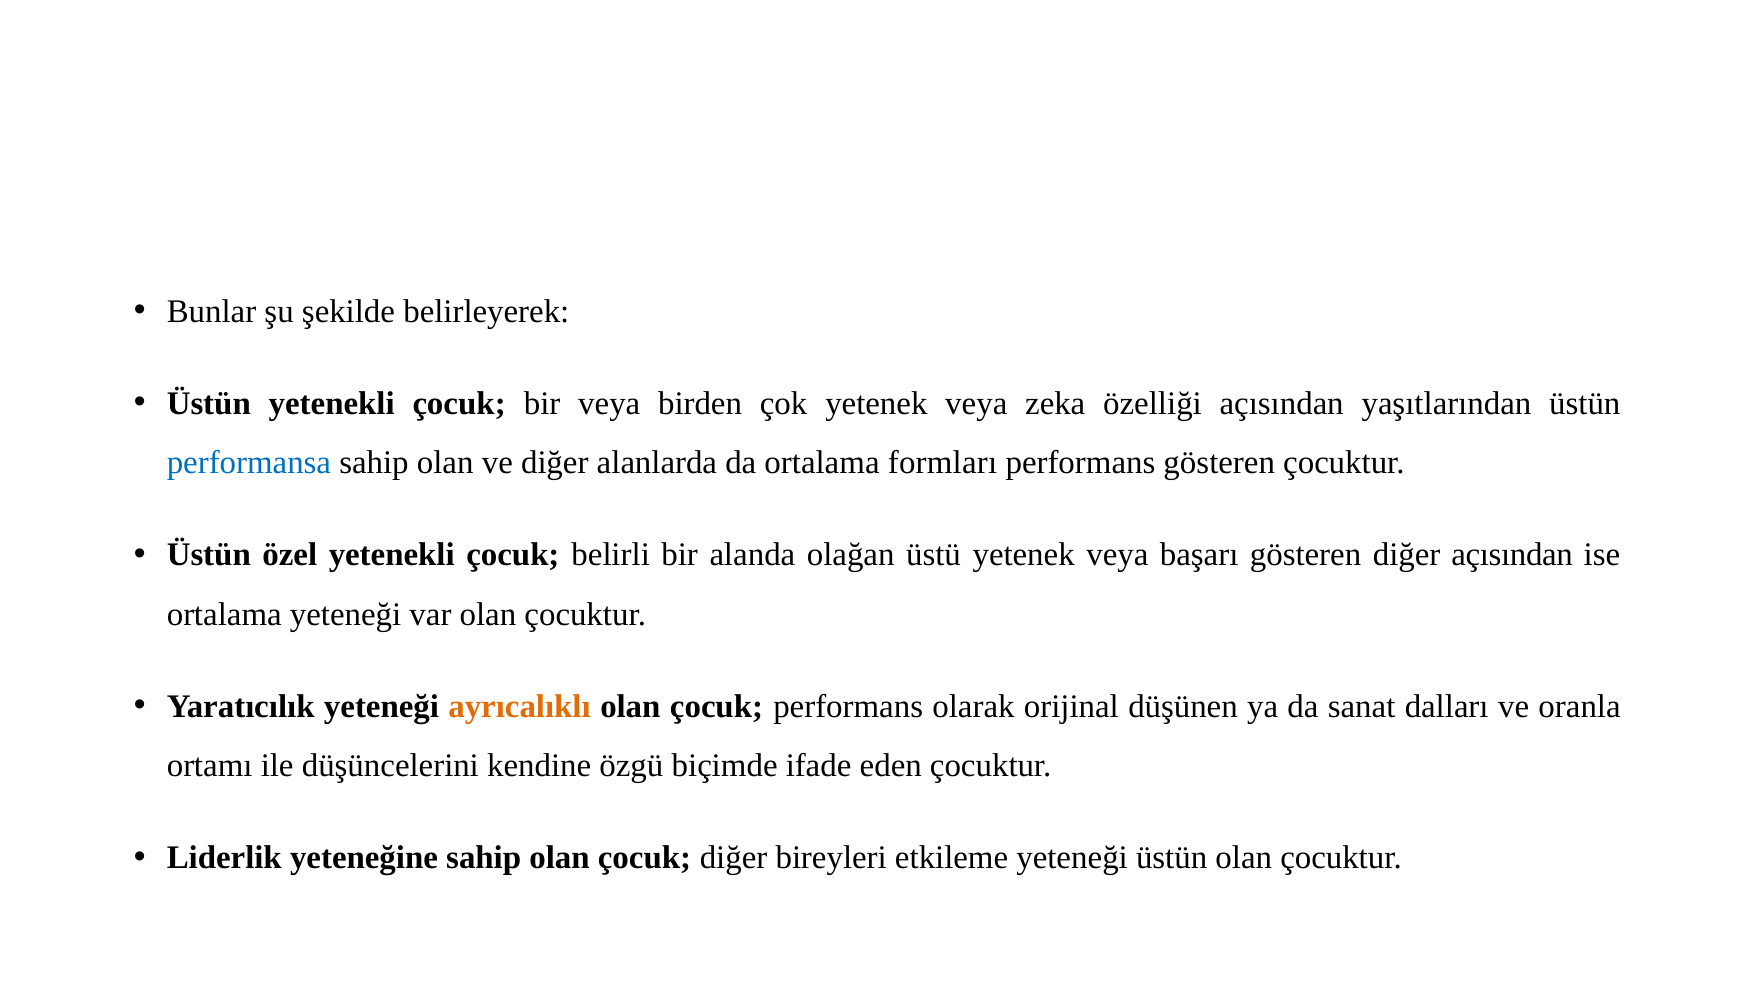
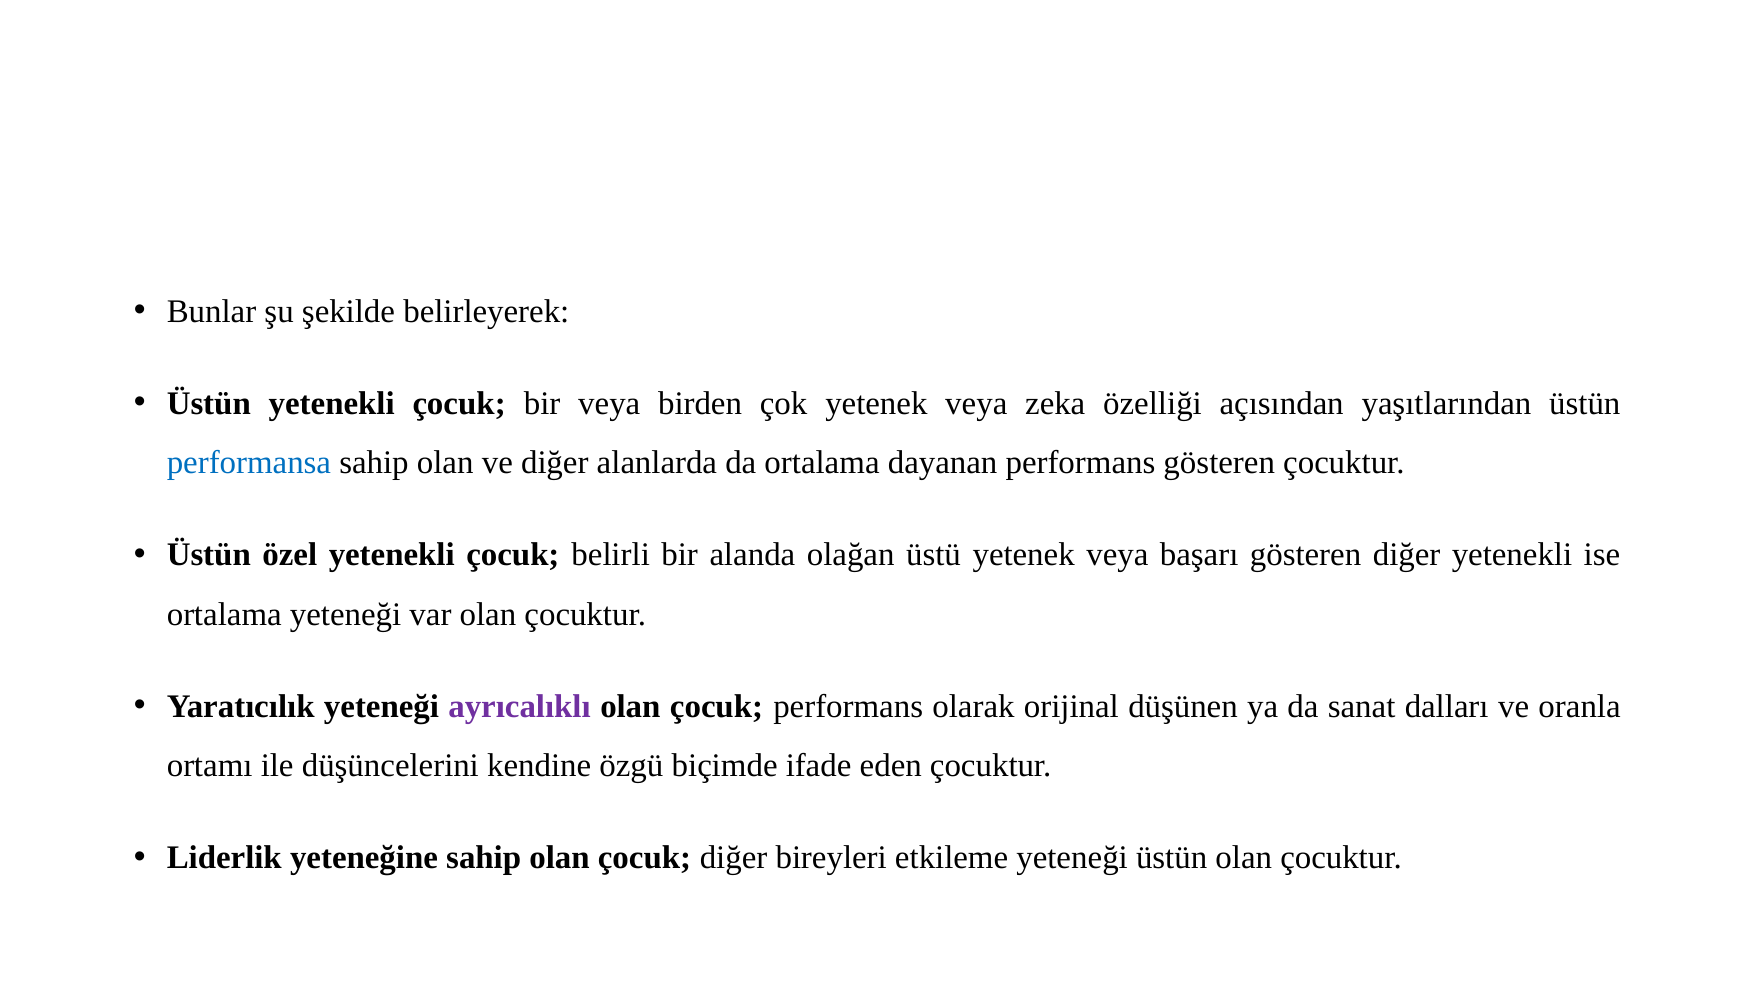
formları: formları -> dayanan
diğer açısından: açısından -> yetenekli
ayrıcalıklı colour: orange -> purple
